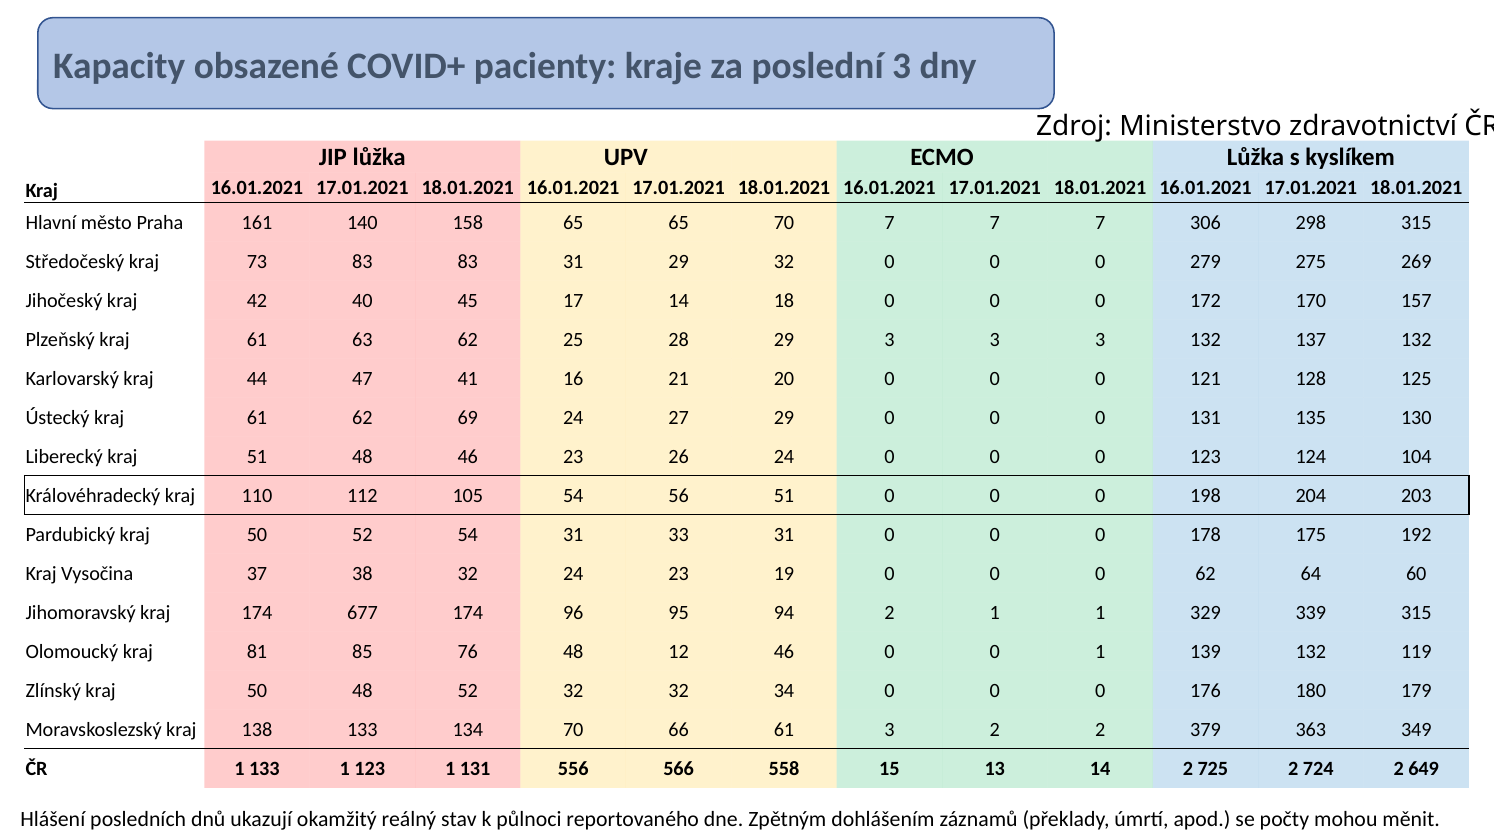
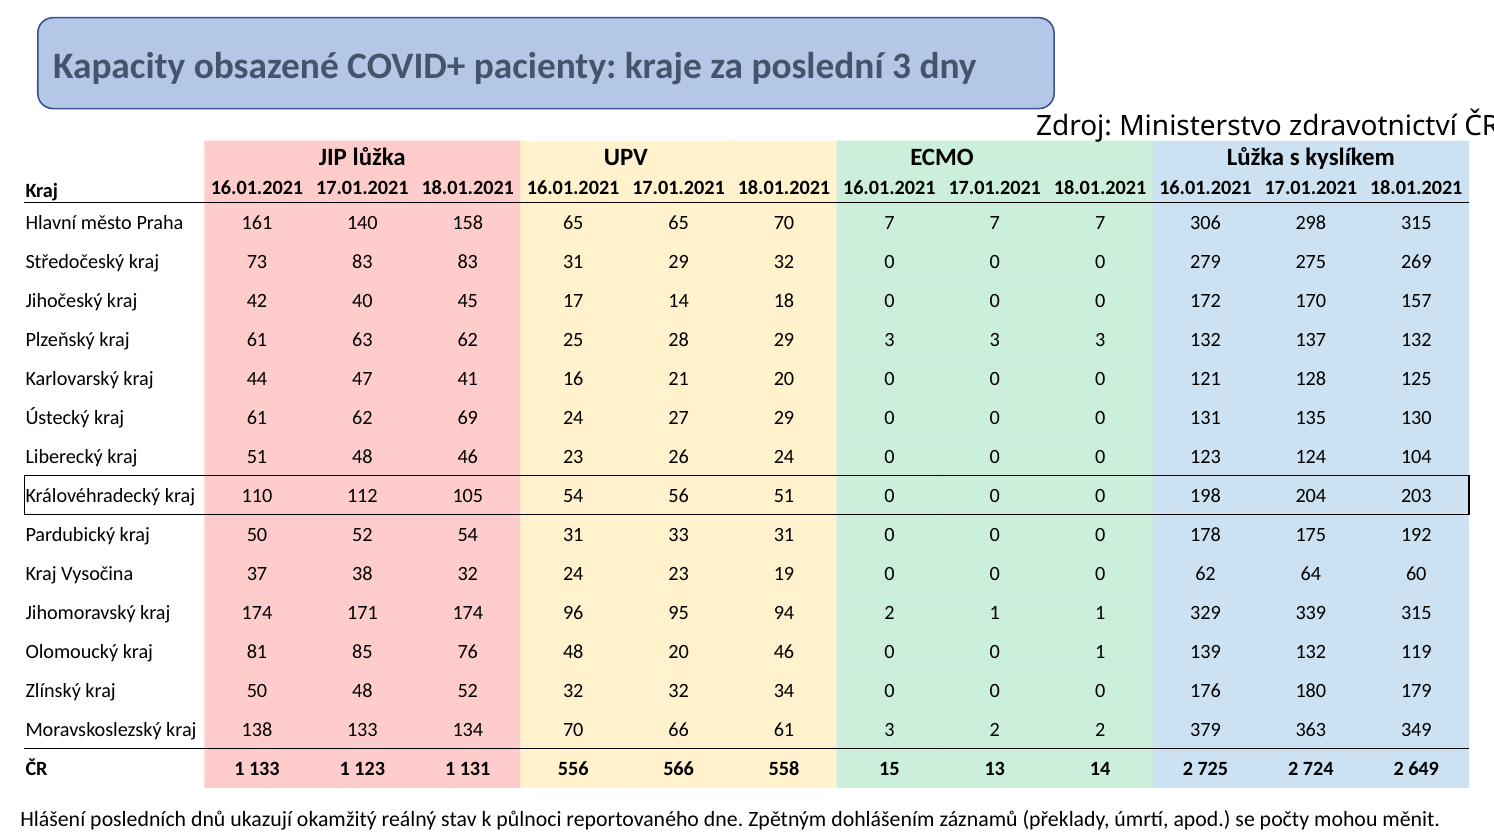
677: 677 -> 171
48 12: 12 -> 20
